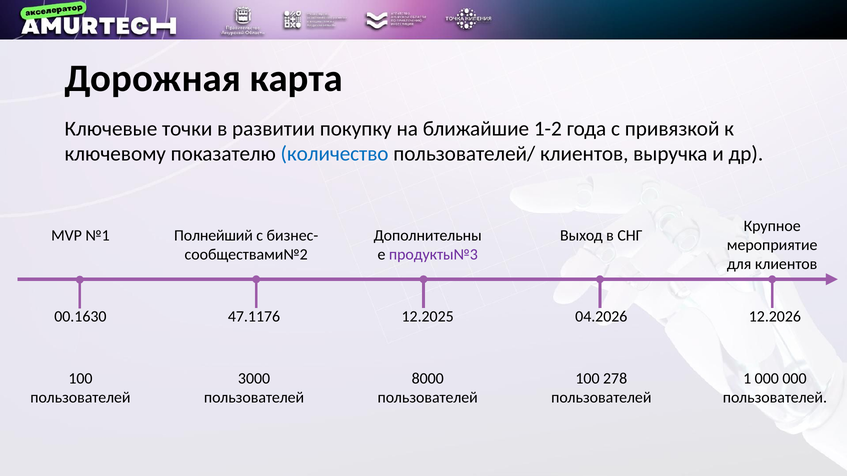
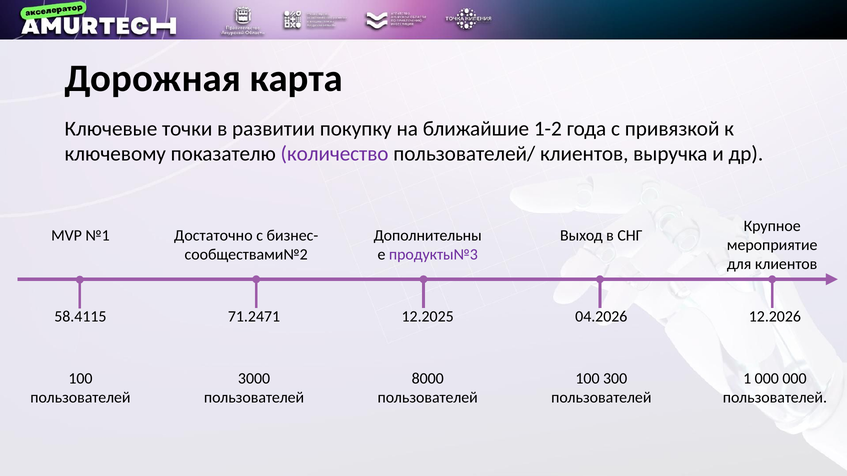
количество colour: blue -> purple
Полнейший: Полнейший -> Достаточно
00.1630: 00.1630 -> 58.4115
47.1176: 47.1176 -> 71.2471
278: 278 -> 300
